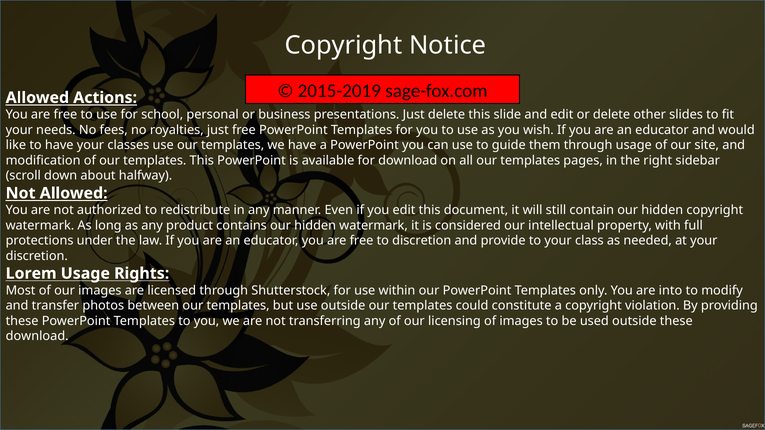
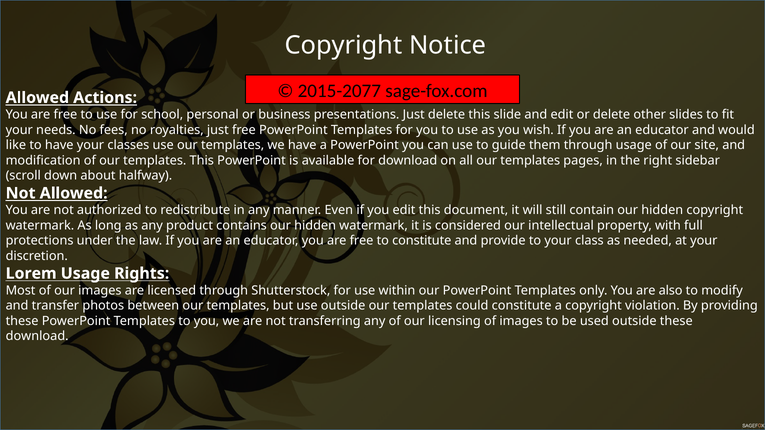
2015-2019: 2015-2019 -> 2015-2077
to discretion: discretion -> constitute
into: into -> also
